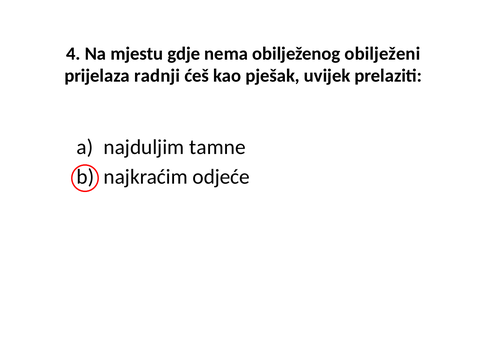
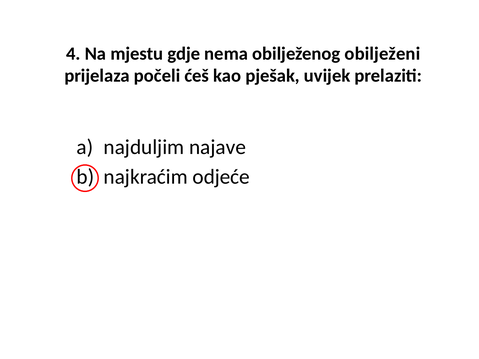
radnji: radnji -> počeli
tamne: tamne -> najave
